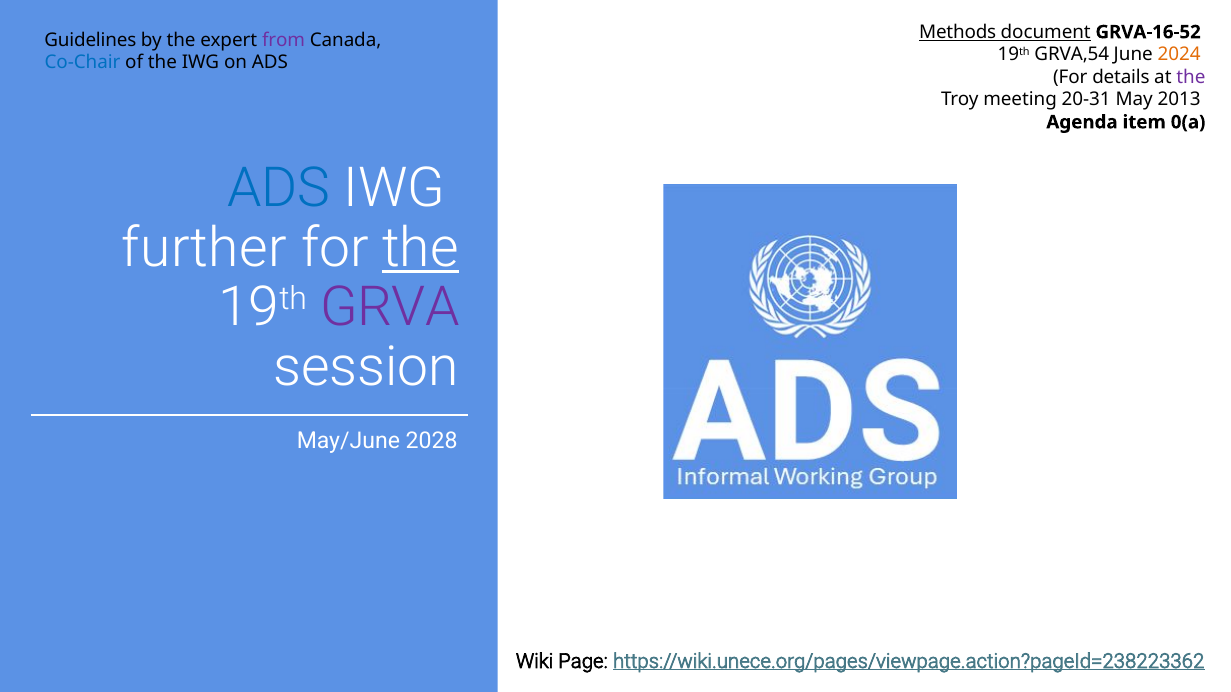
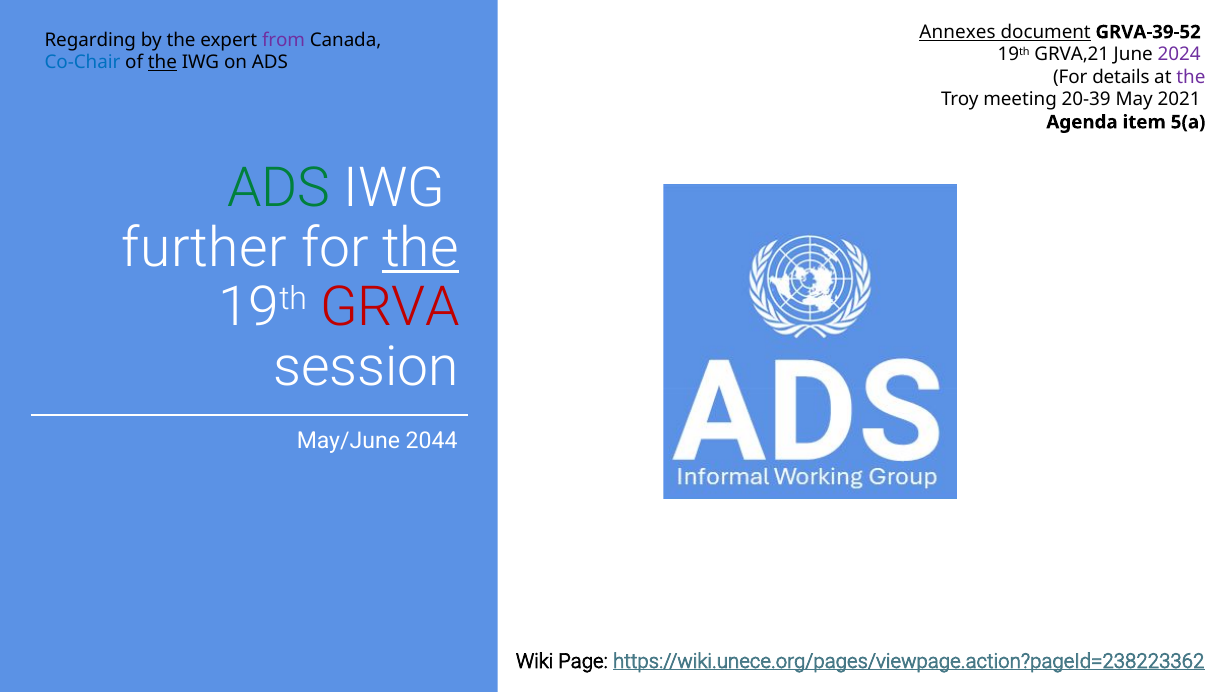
Methods: Methods -> Annexes
GRVA-16-52: GRVA-16-52 -> GRVA-39-52
Guidelines: Guidelines -> Regarding
GRVA,54: GRVA,54 -> GRVA,21
2024 colour: orange -> purple
the at (162, 63) underline: none -> present
20-31: 20-31 -> 20-39
2013: 2013 -> 2021
0(a: 0(a -> 5(a
ADS at (279, 189) colour: blue -> green
GRVA colour: purple -> red
2028: 2028 -> 2044
